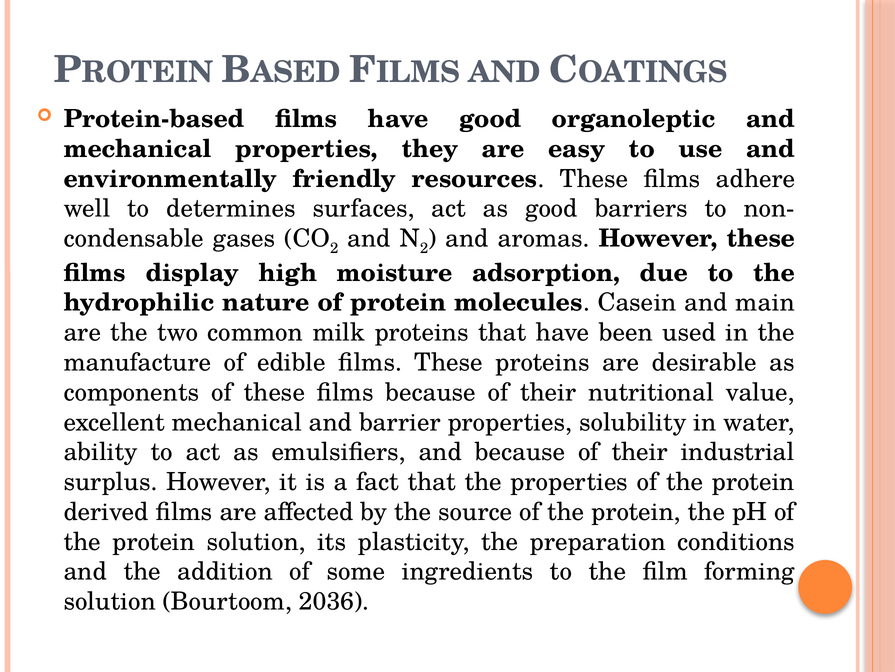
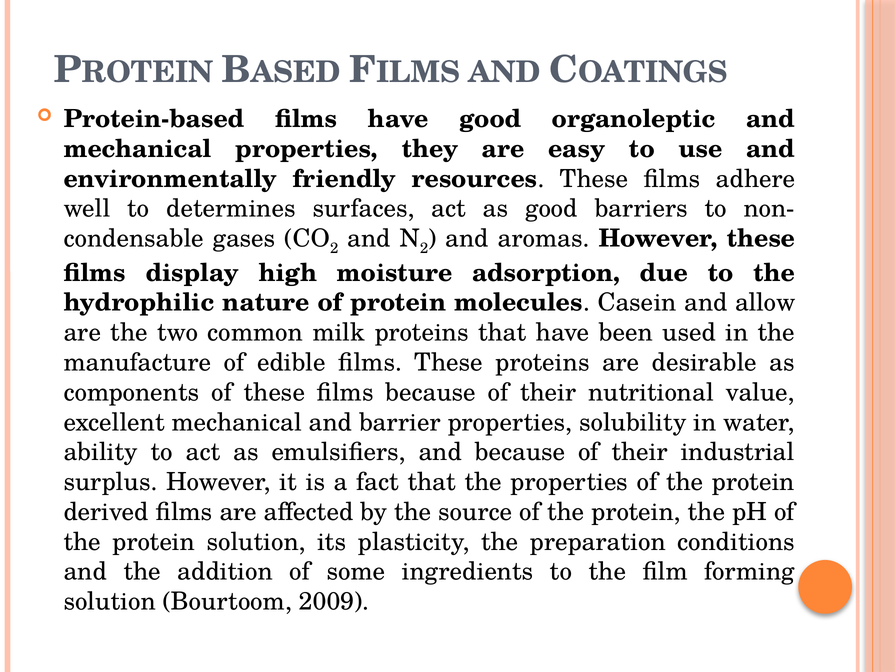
main: main -> allow
2036: 2036 -> 2009
